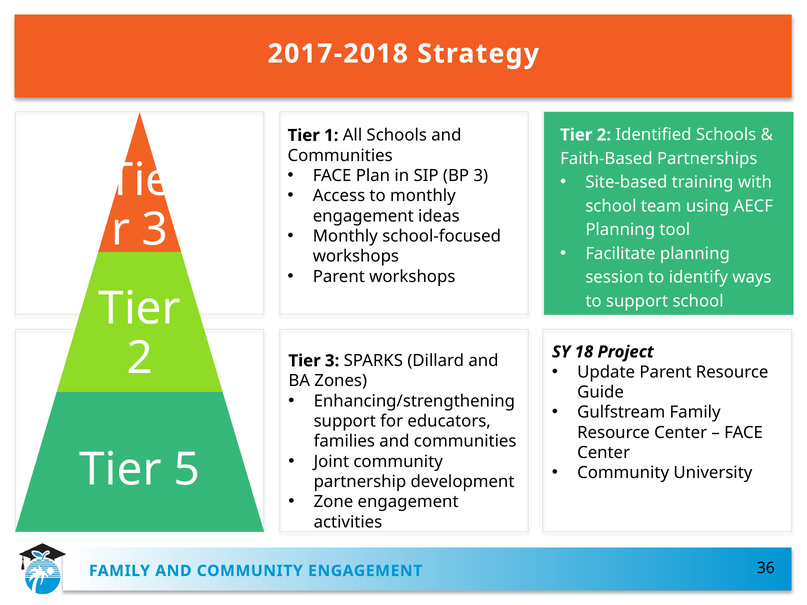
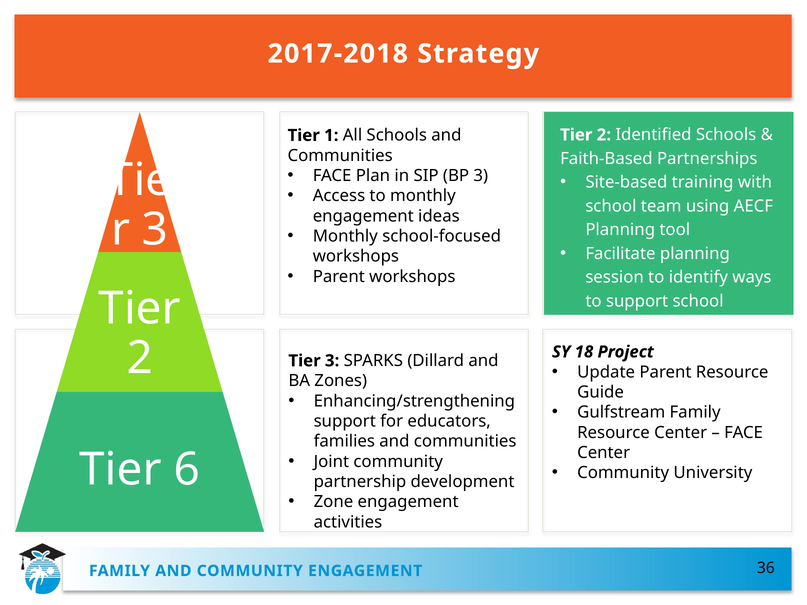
5: 5 -> 6
